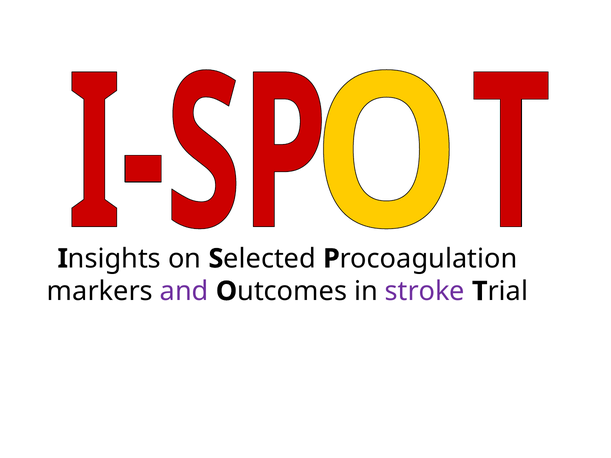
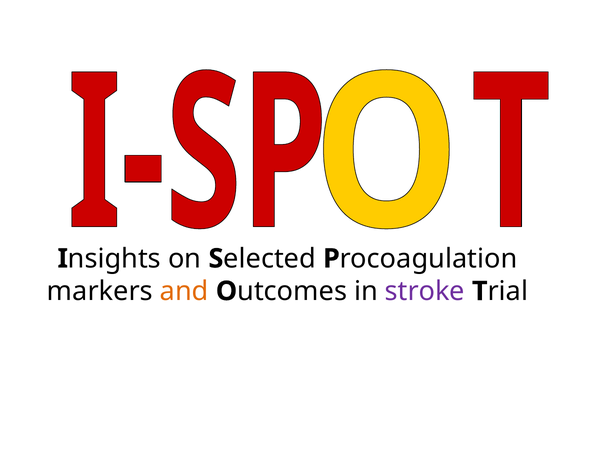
and colour: purple -> orange
